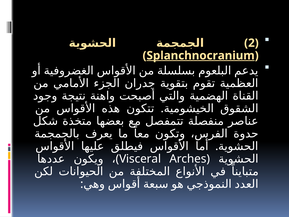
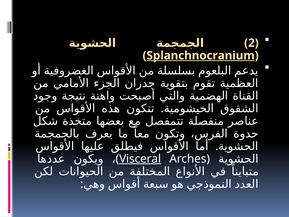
Visceral underline: none -> present
